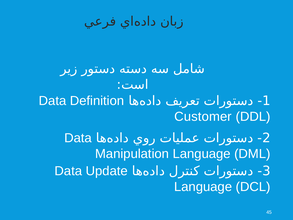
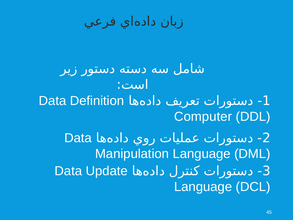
Customer: Customer -> Computer
